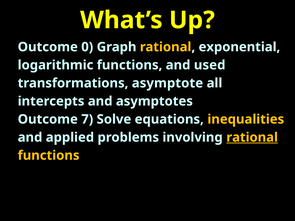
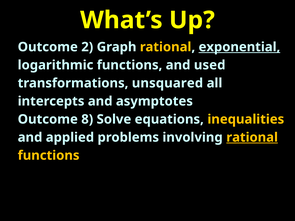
0: 0 -> 2
exponential underline: none -> present
asymptote: asymptote -> unsquared
7: 7 -> 8
